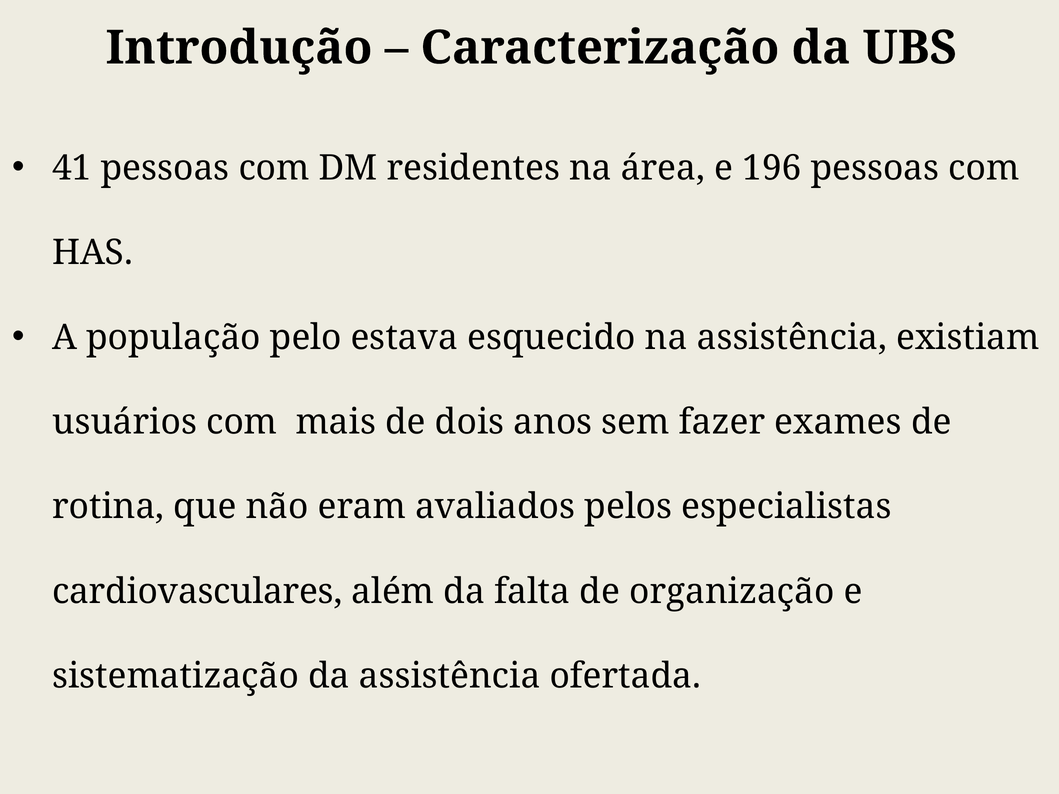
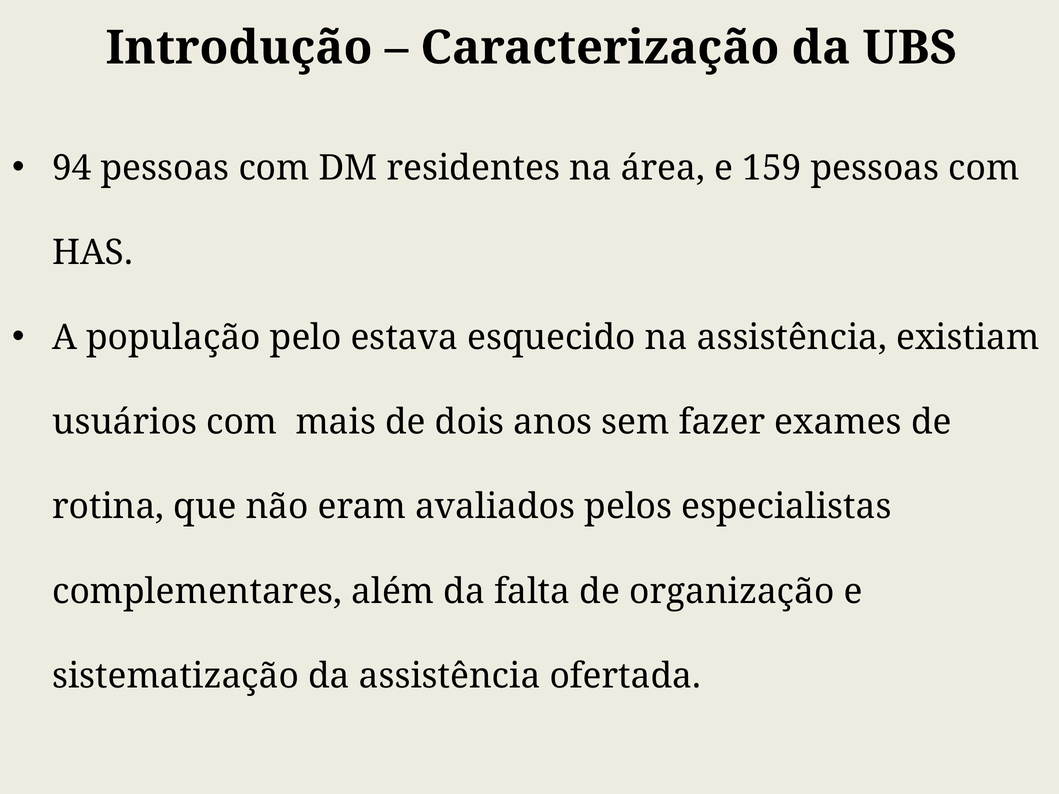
41: 41 -> 94
196: 196 -> 159
cardiovasculares: cardiovasculares -> complementares
